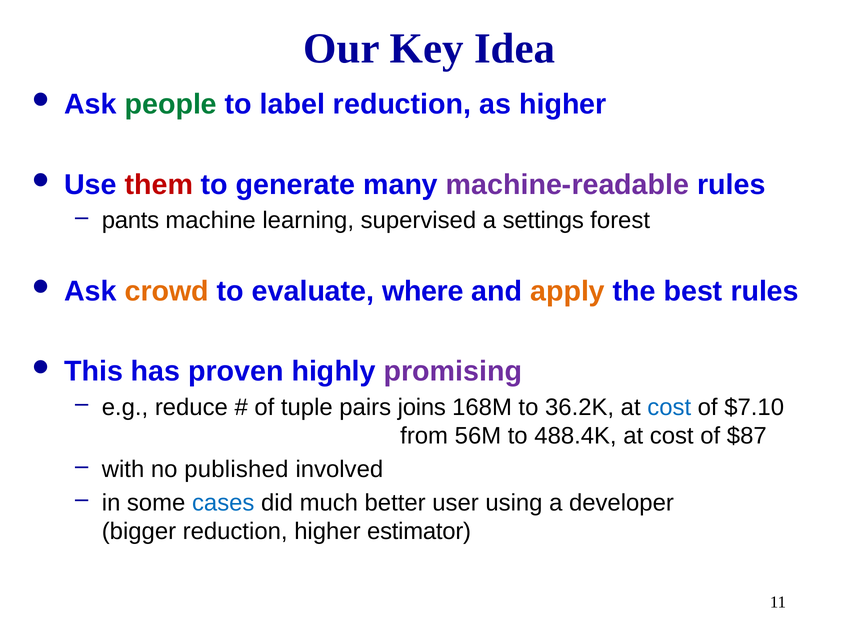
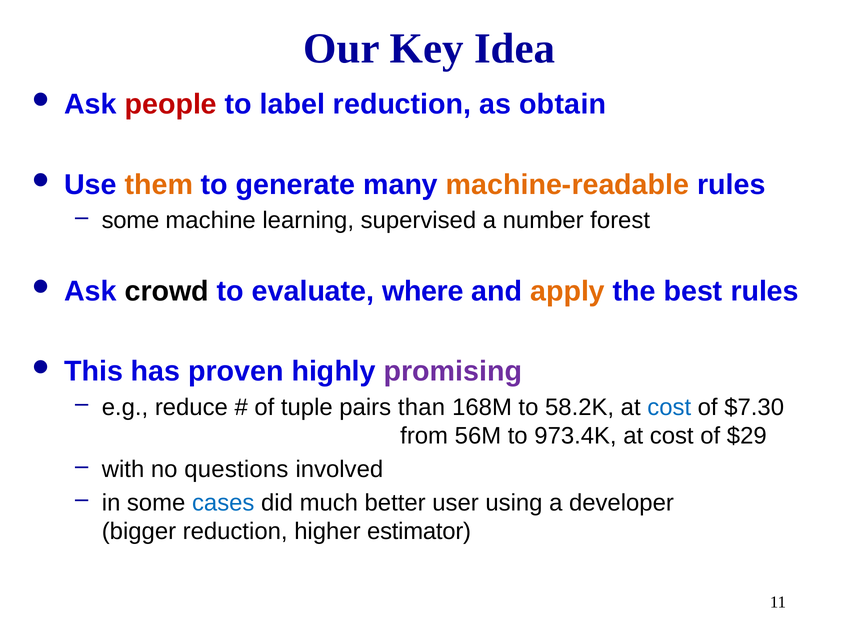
people colour: green -> red
as higher: higher -> obtain
them colour: red -> orange
machine-readable colour: purple -> orange
pants at (130, 221): pants -> some
settings: settings -> number
crowd colour: orange -> black
joins: joins -> than
36.2K: 36.2K -> 58.2K
$7.10: $7.10 -> $7.30
488.4K: 488.4K -> 973.4K
$87: $87 -> $29
published: published -> questions
